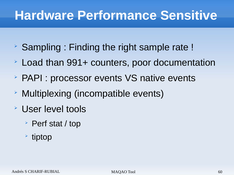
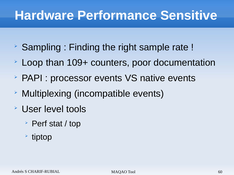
Load: Load -> Loop
991+: 991+ -> 109+
